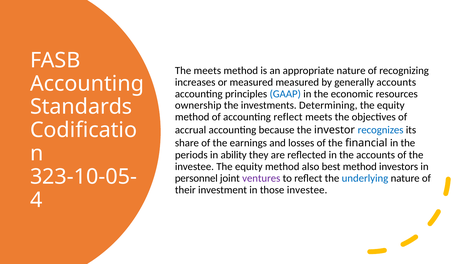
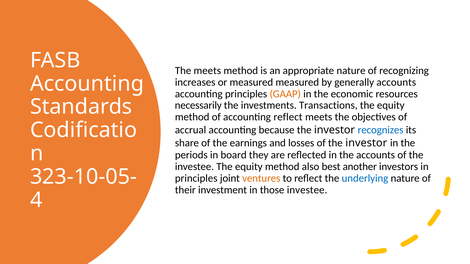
GAAP colour: blue -> orange
ownership: ownership -> necessarily
Determining: Determining -> Transactions
of the financial: financial -> investor
ability: ability -> board
best method: method -> another
personnel at (196, 178): personnel -> principles
ventures colour: purple -> orange
